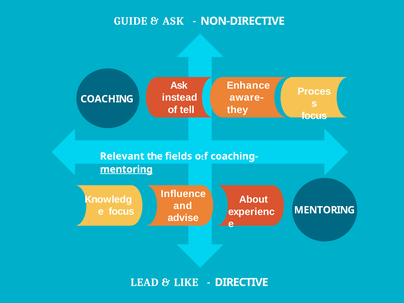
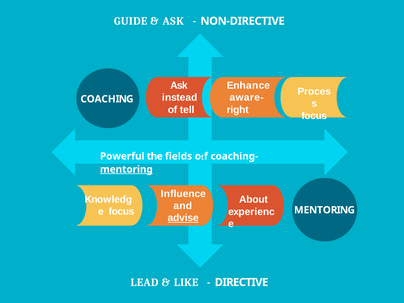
they: they -> right
Relevant: Relevant -> Powerful
advise underline: none -> present
